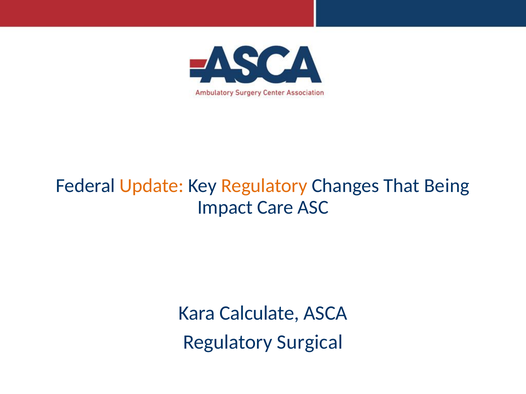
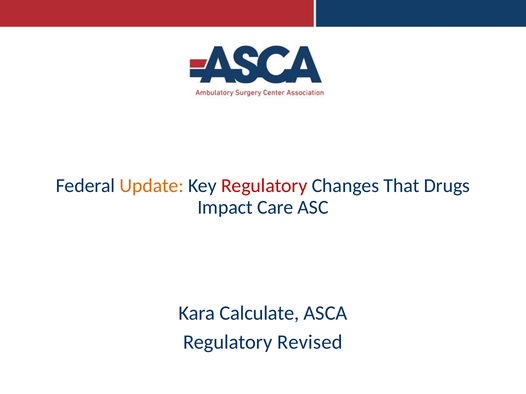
Regulatory at (264, 186) colour: orange -> red
Being: Being -> Drugs
Surgical: Surgical -> Revised
